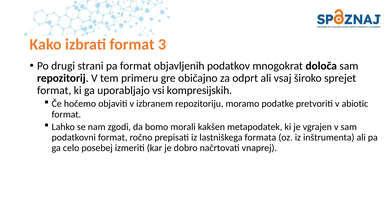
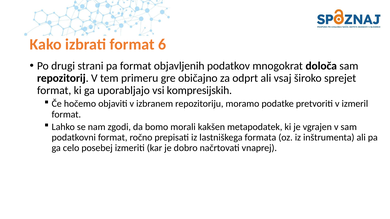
3: 3 -> 6
abiotic: abiotic -> izmeril
